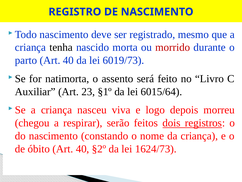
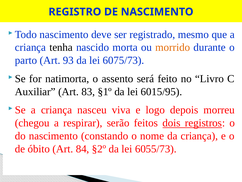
morrido colour: red -> orange
parto Art 40: 40 -> 93
6019/73: 6019/73 -> 6075/73
23: 23 -> 83
6015/64: 6015/64 -> 6015/95
óbito Art 40: 40 -> 84
1624/73: 1624/73 -> 6055/73
